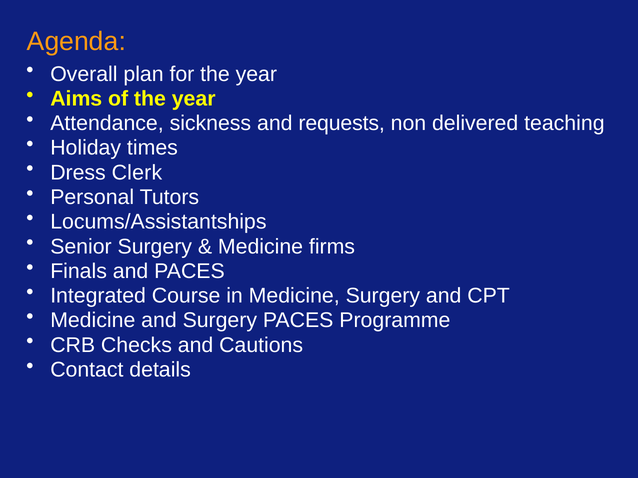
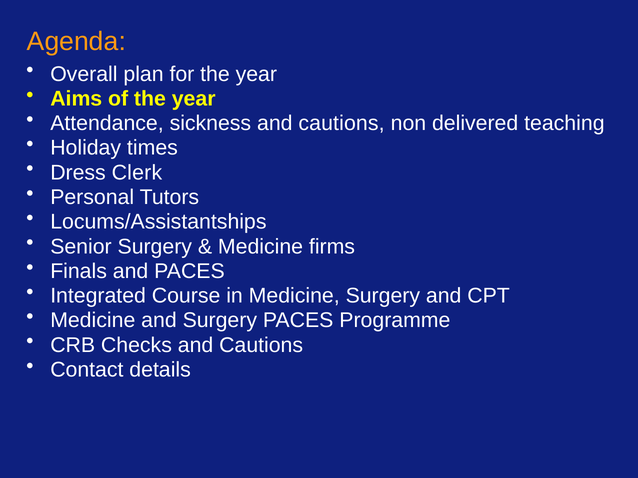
sickness and requests: requests -> cautions
